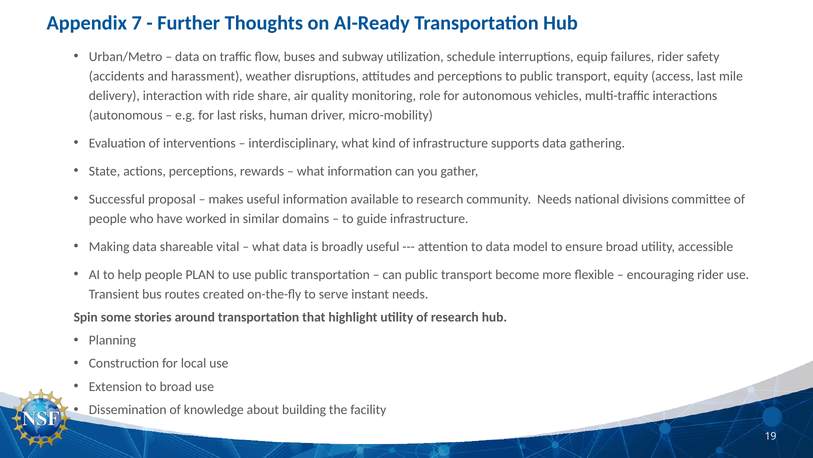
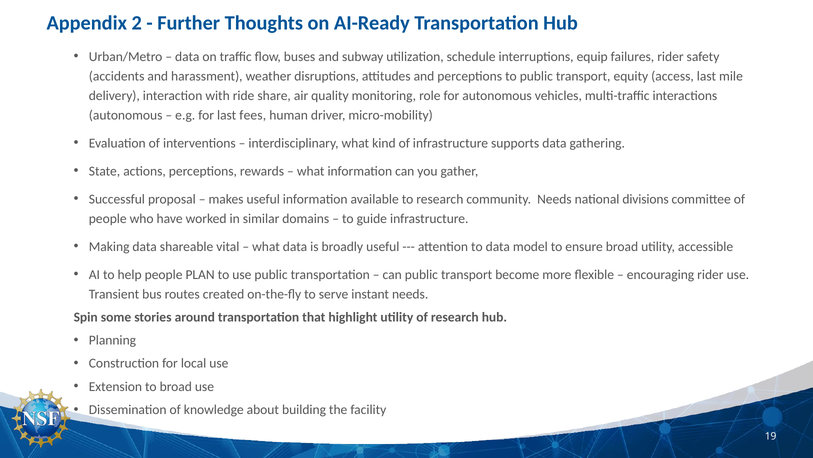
7: 7 -> 2
risks: risks -> fees
